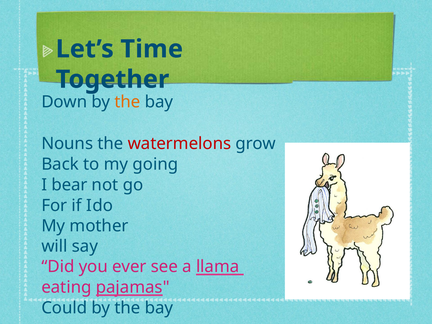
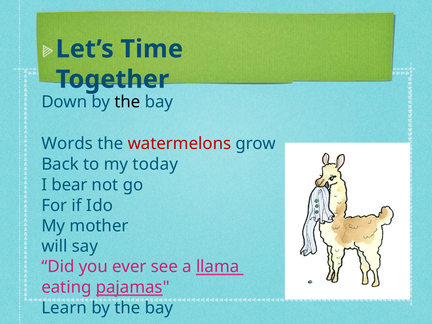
the at (127, 102) colour: orange -> black
Nouns: Nouns -> Words
going: going -> today
Could: Could -> Learn
